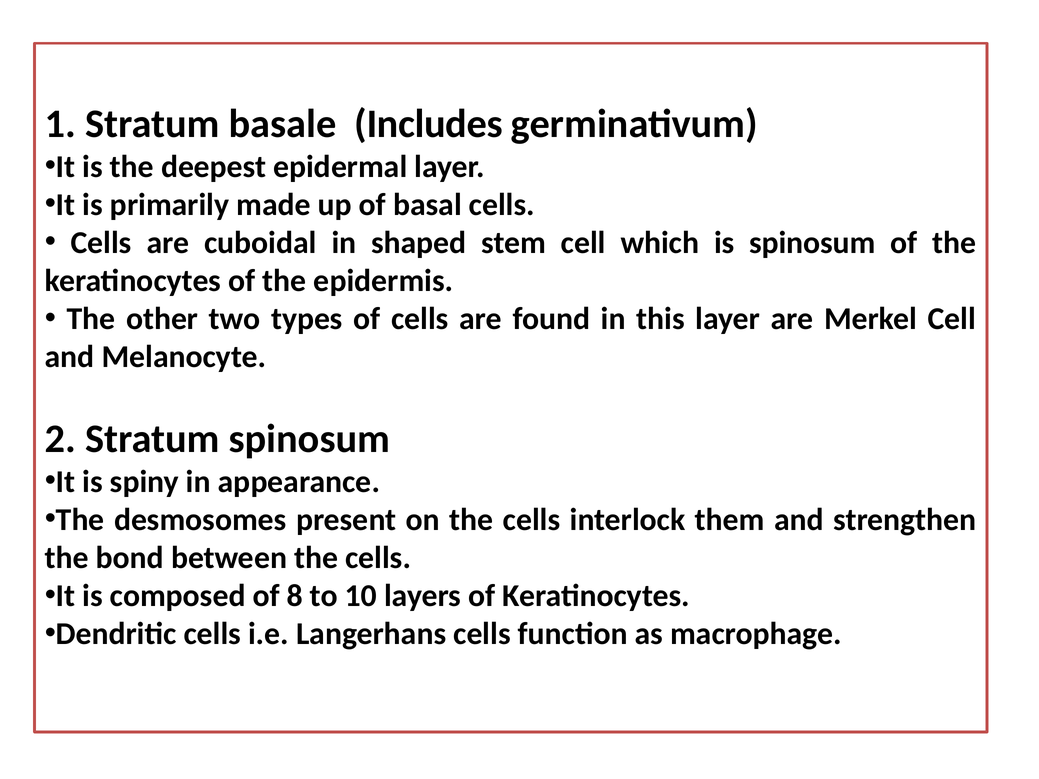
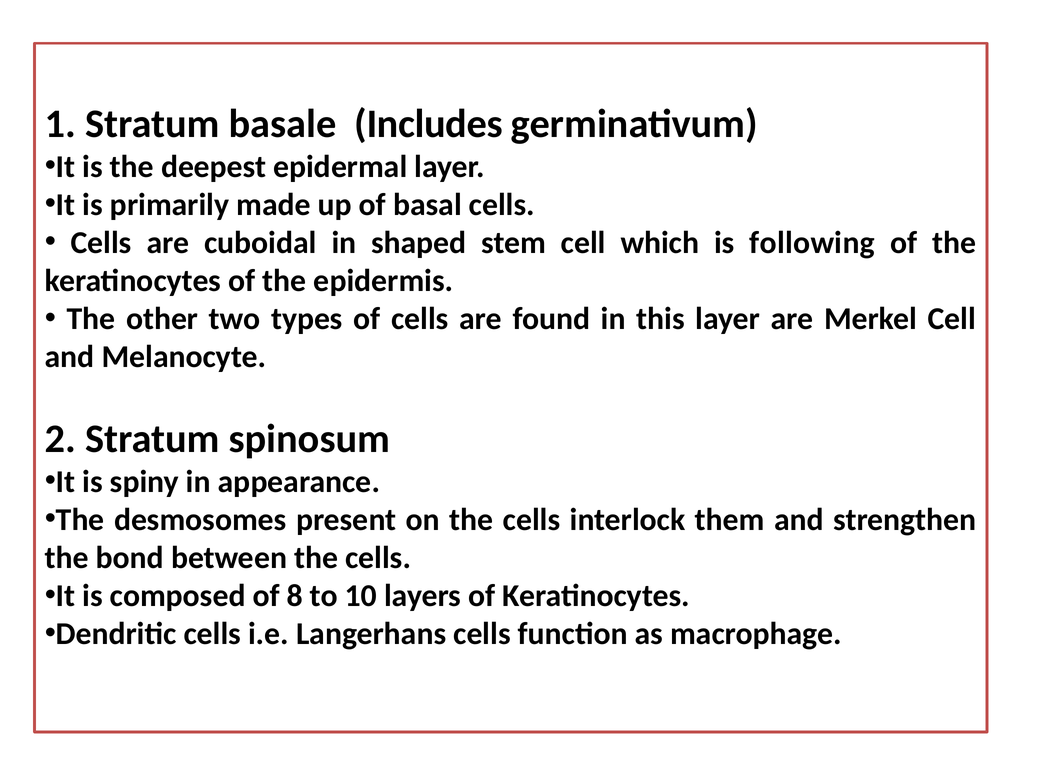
is spinosum: spinosum -> following
